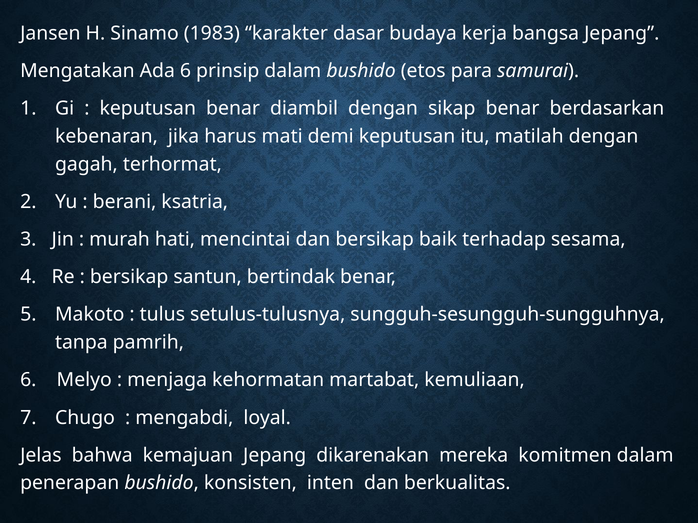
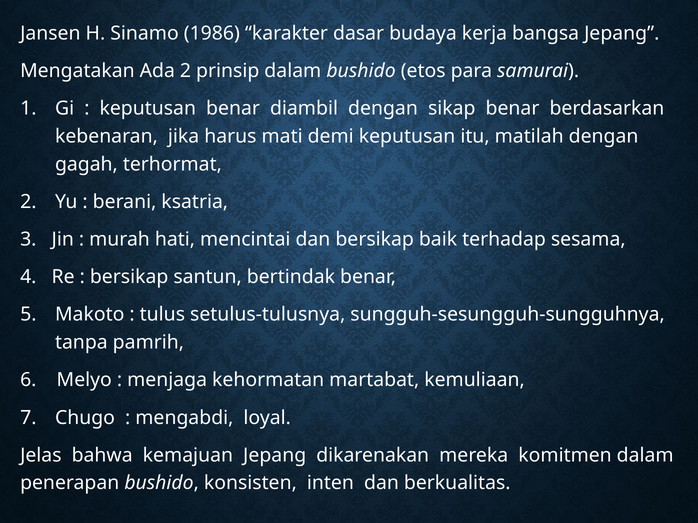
1983: 1983 -> 1986
Ada 6: 6 -> 2
